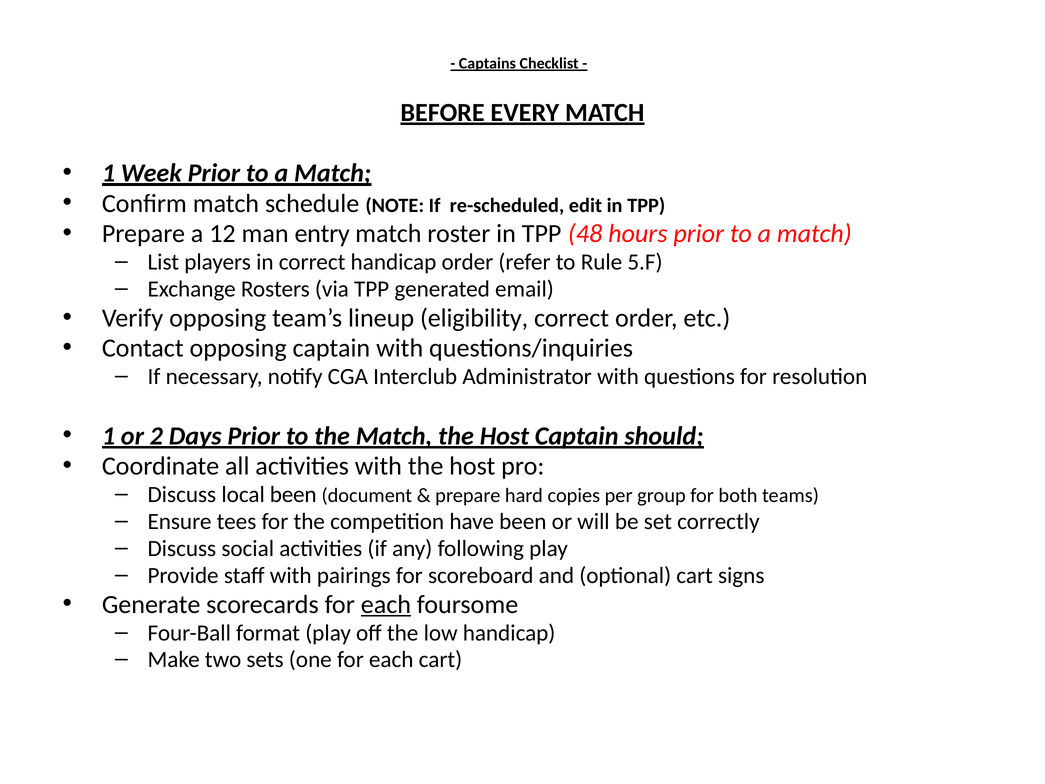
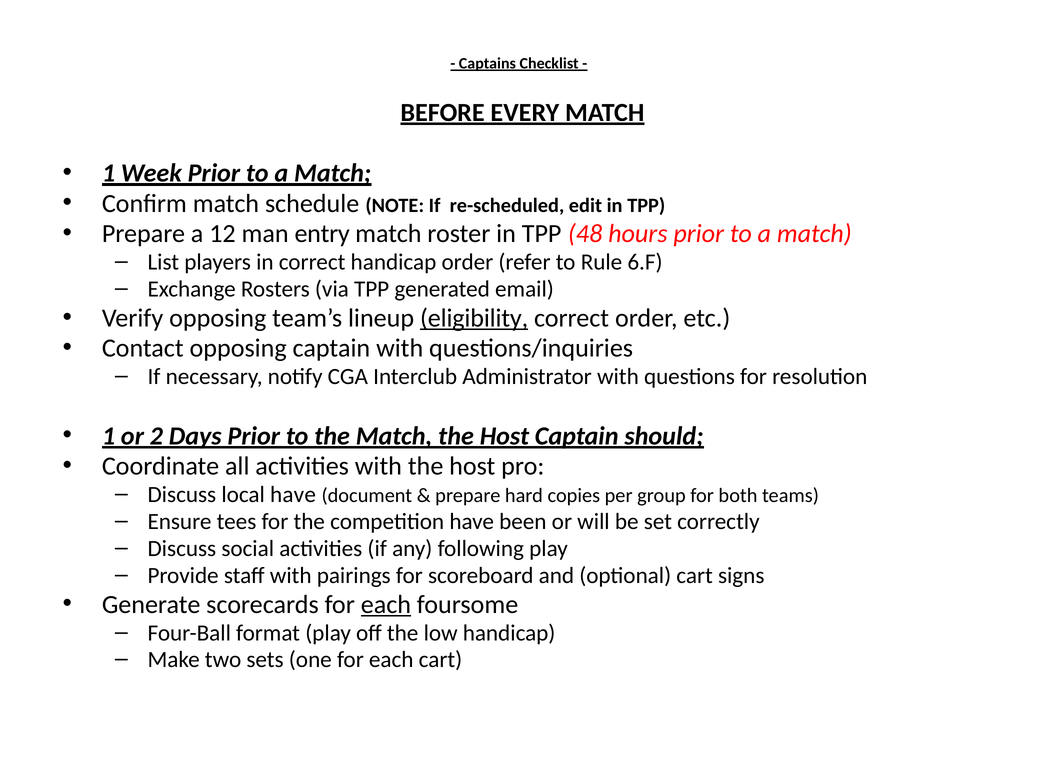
5.F: 5.F -> 6.F
eligibility underline: none -> present
local been: been -> have
